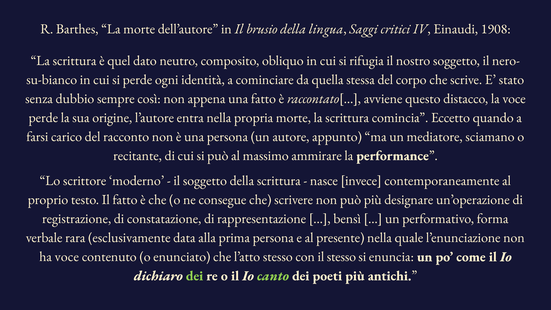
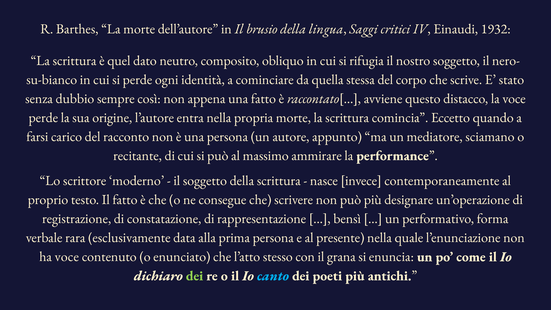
1908: 1908 -> 1932
il stesso: stesso -> grana
canto colour: light green -> light blue
